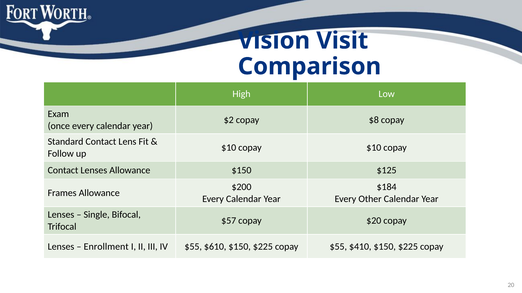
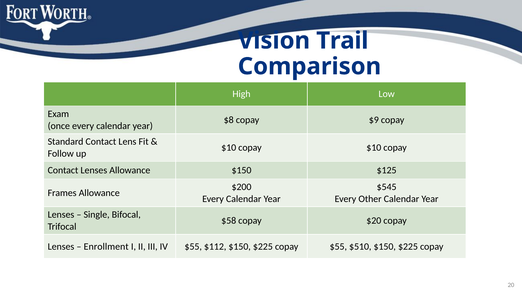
Visit: Visit -> Trail
$2: $2 -> $8
$8: $8 -> $9
$184: $184 -> $545
$57: $57 -> $58
$610: $610 -> $112
$410: $410 -> $510
